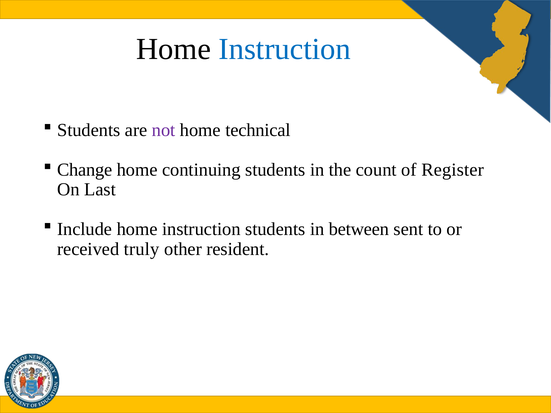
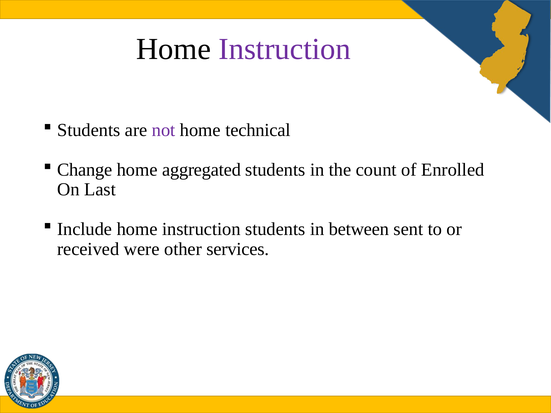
Instruction at (285, 49) colour: blue -> purple
continuing: continuing -> aggregated
Register: Register -> Enrolled
truly: truly -> were
resident: resident -> services
